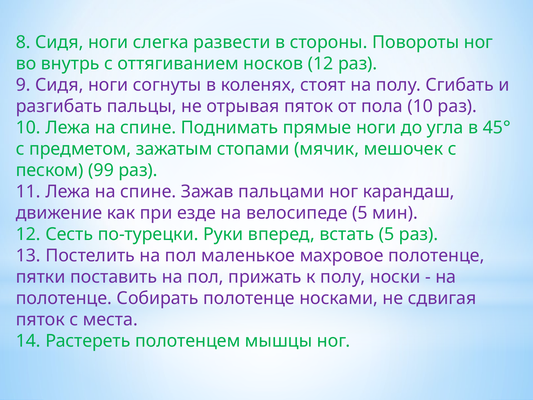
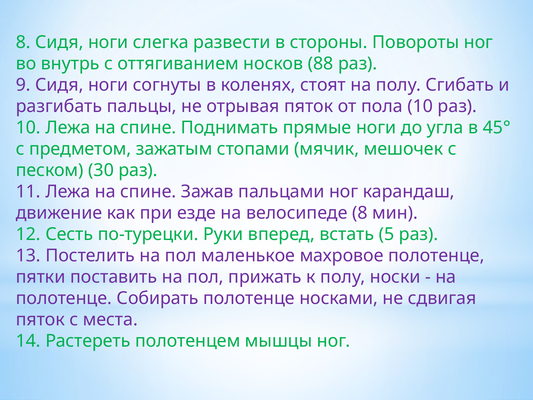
носков 12: 12 -> 88
99: 99 -> 30
велосипеде 5: 5 -> 8
